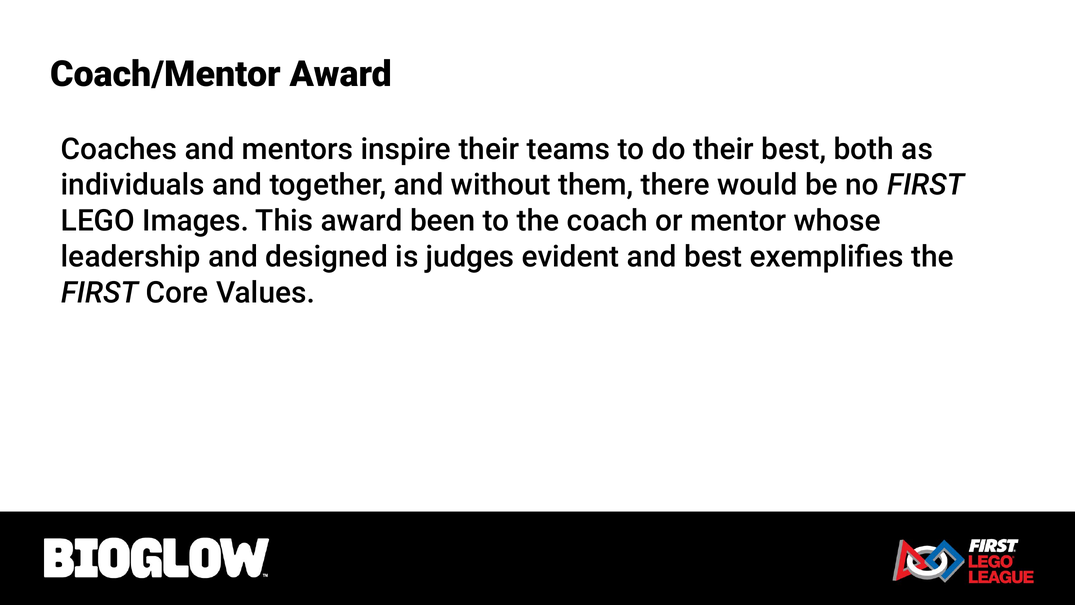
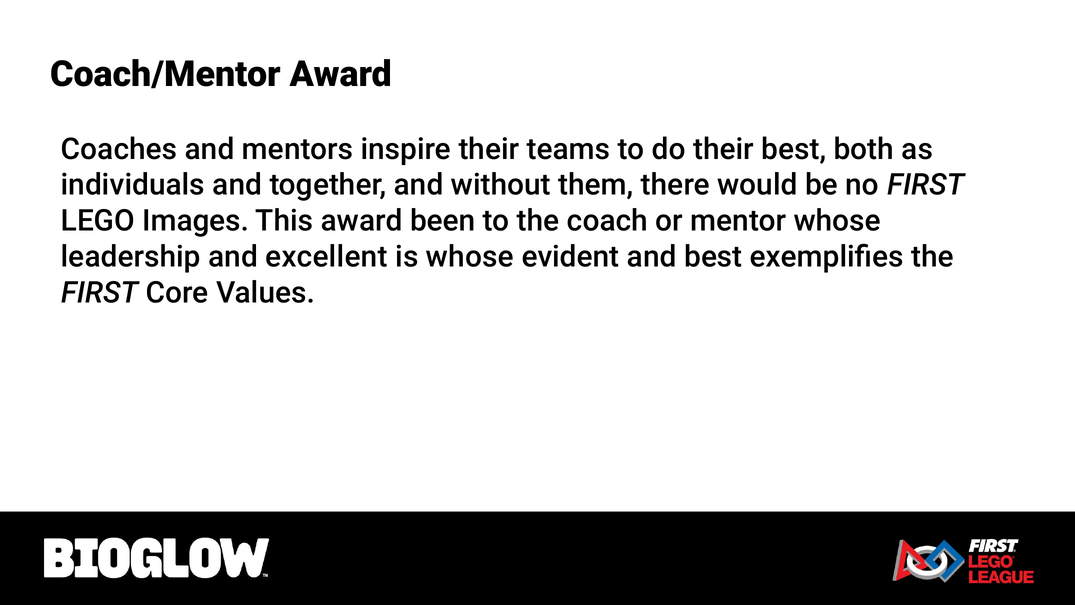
designed: designed -> excellent
is judges: judges -> whose
